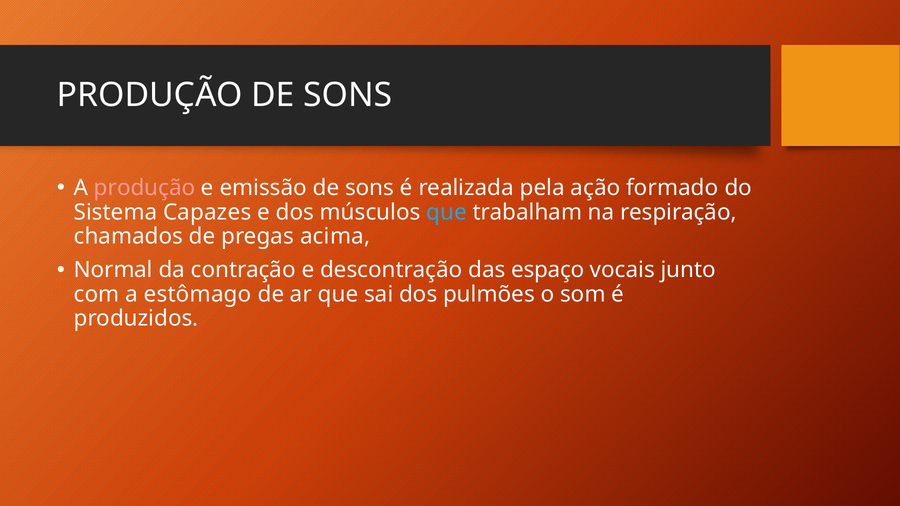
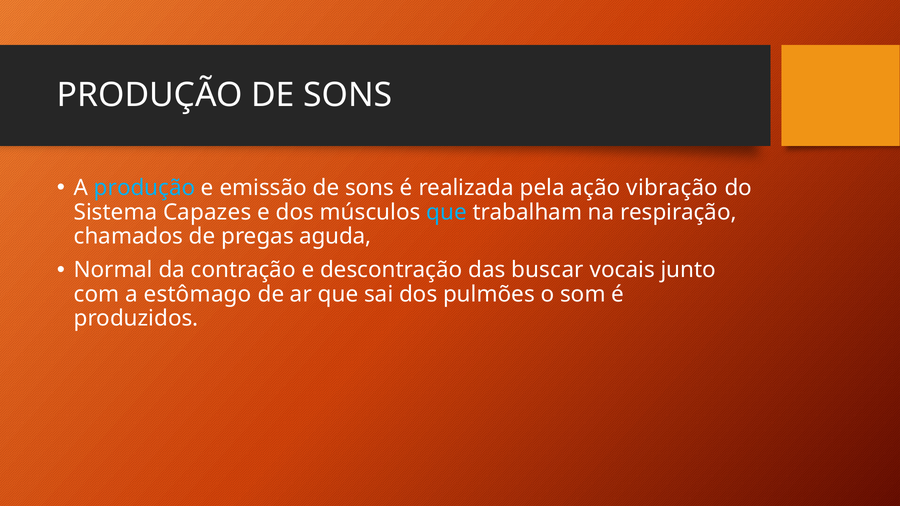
produção at (145, 188) colour: pink -> light blue
formado: formado -> vibração
acima: acima -> aguda
espaço: espaço -> buscar
